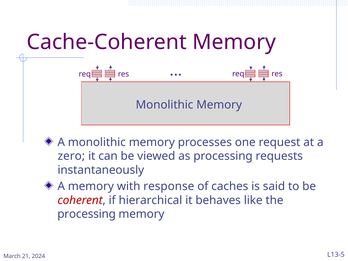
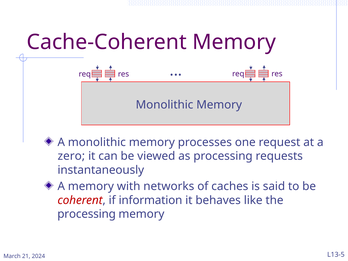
response: response -> networks
hierarchical: hierarchical -> information
